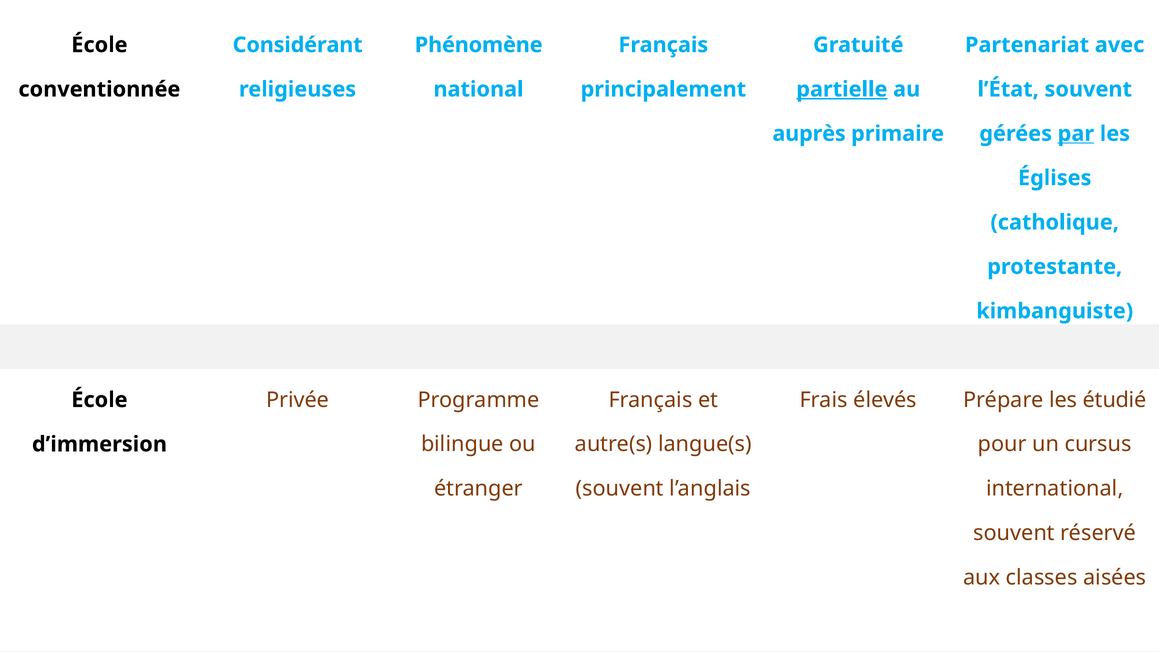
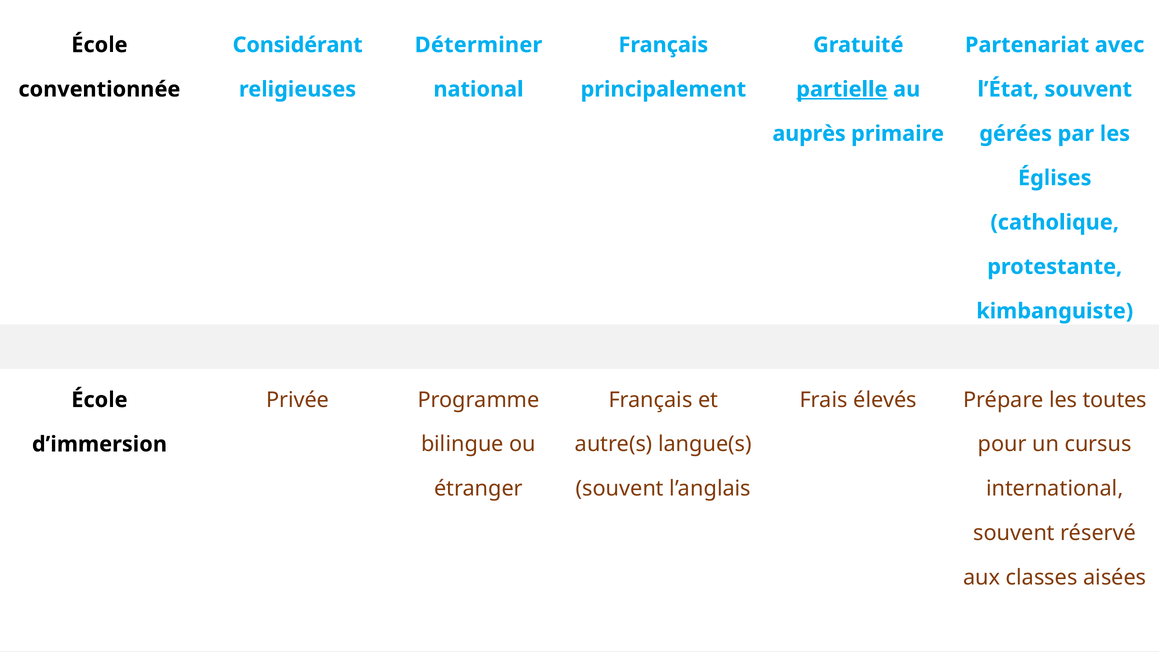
Phénomène: Phénomène -> Déterminer
par underline: present -> none
étudié: étudié -> toutes
